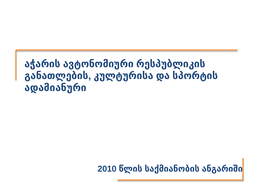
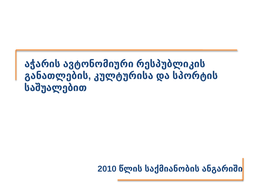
ადამიანური: ადამიანური -> საშუალებით
